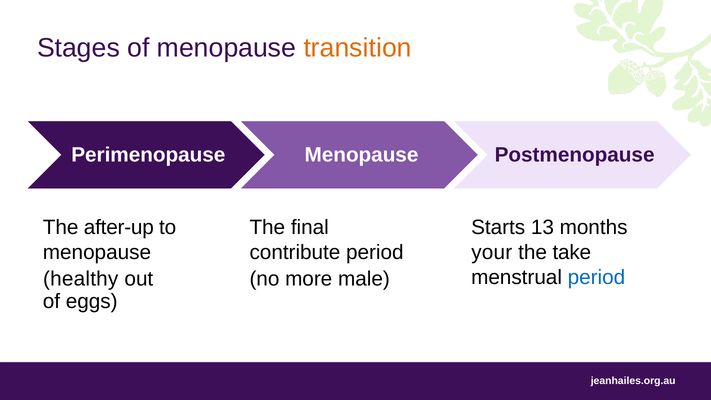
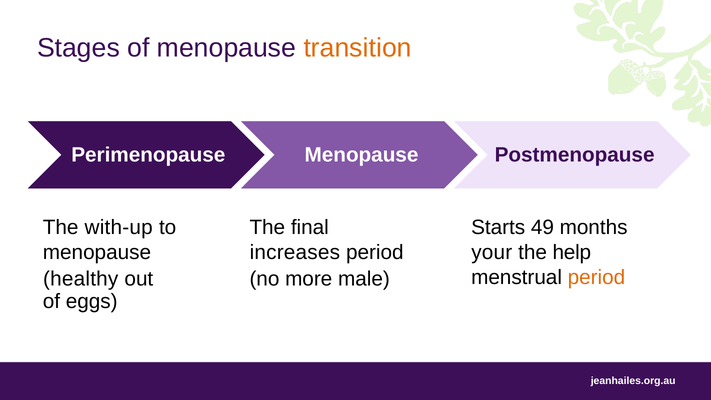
13: 13 -> 49
after-up: after-up -> with-up
contribute: contribute -> increases
take: take -> help
period at (596, 277) colour: blue -> orange
